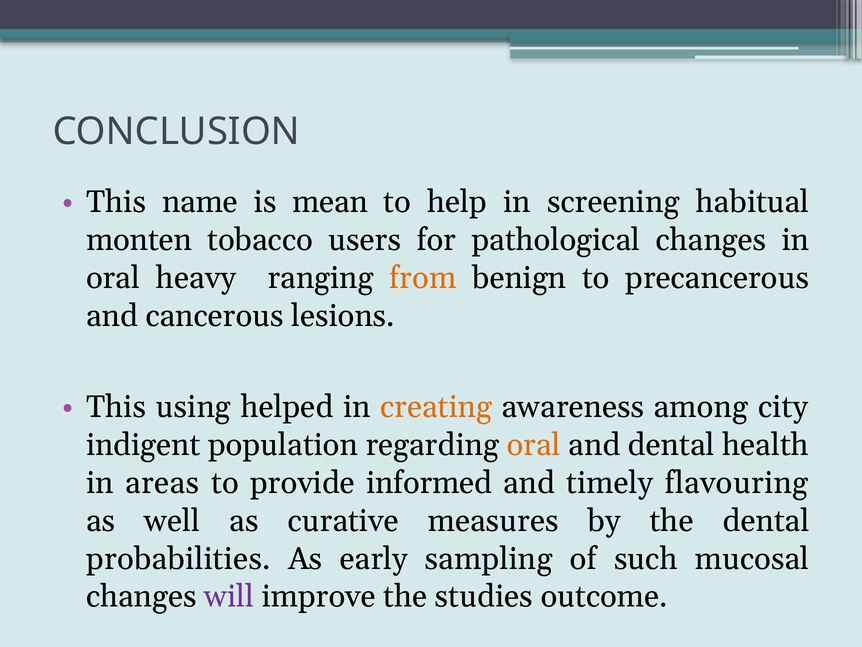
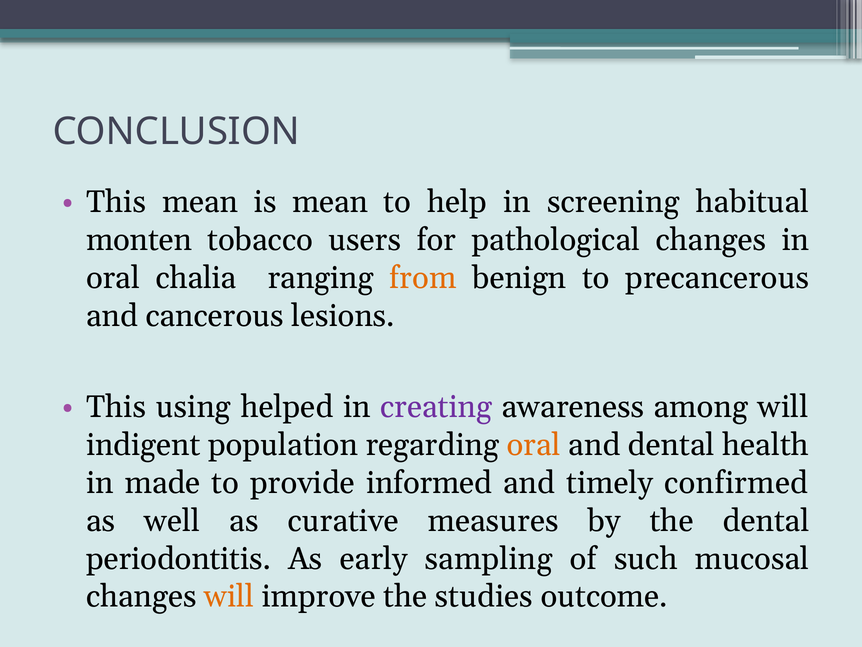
This name: name -> mean
heavy: heavy -> chalia
creating colour: orange -> purple
among city: city -> will
areas: areas -> made
flavouring: flavouring -> confirmed
probabilities: probabilities -> periodontitis
will at (229, 596) colour: purple -> orange
